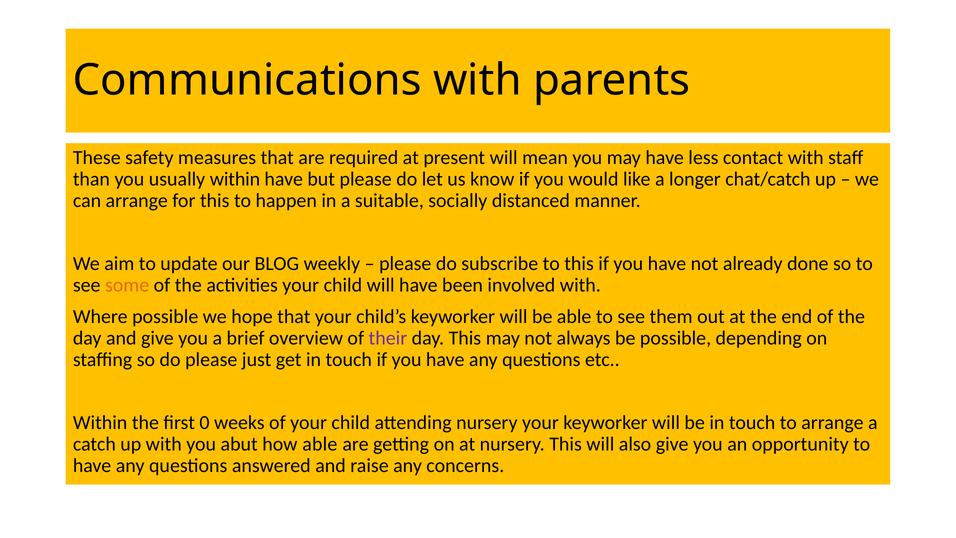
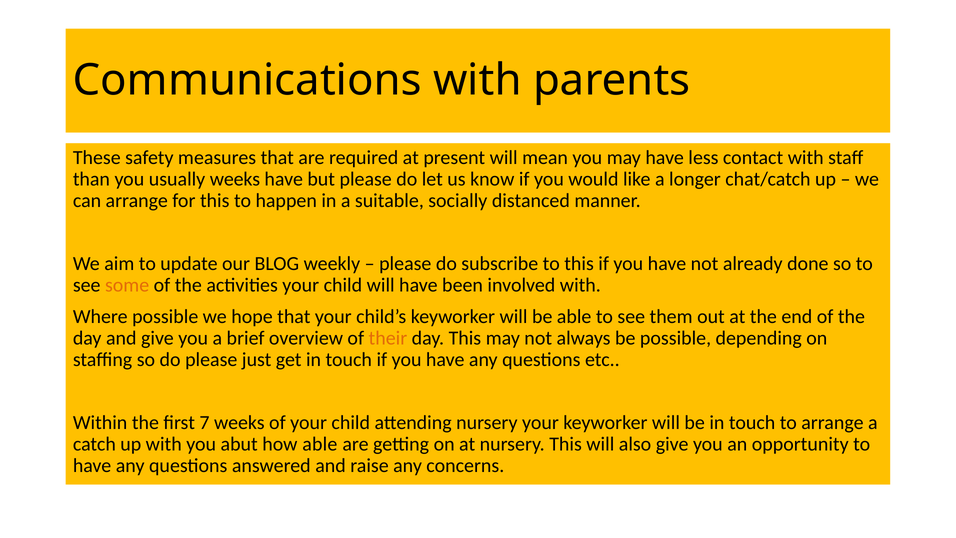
usually within: within -> weeks
their colour: purple -> orange
0: 0 -> 7
